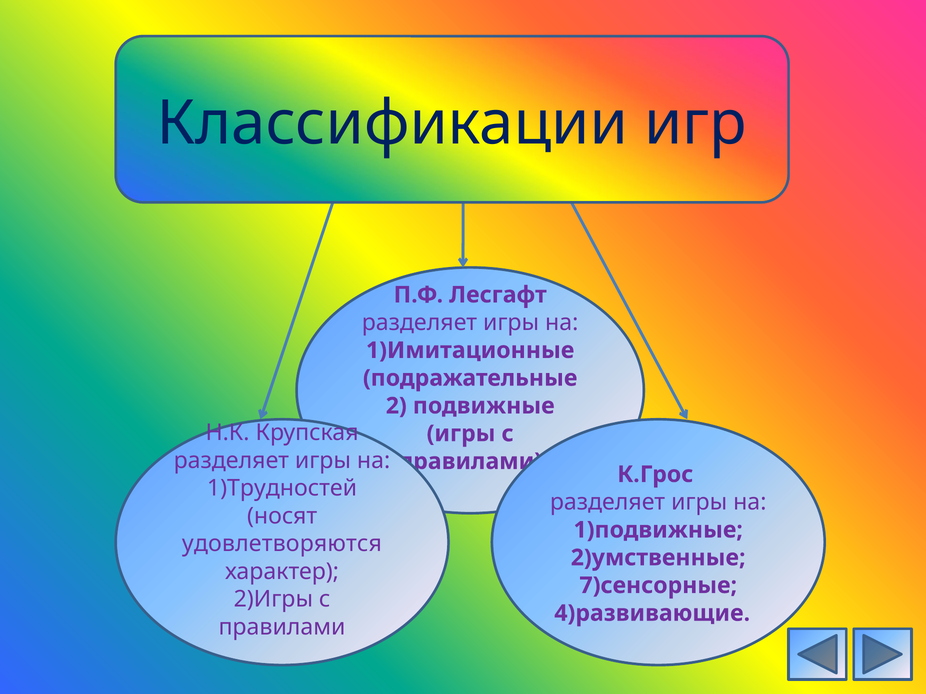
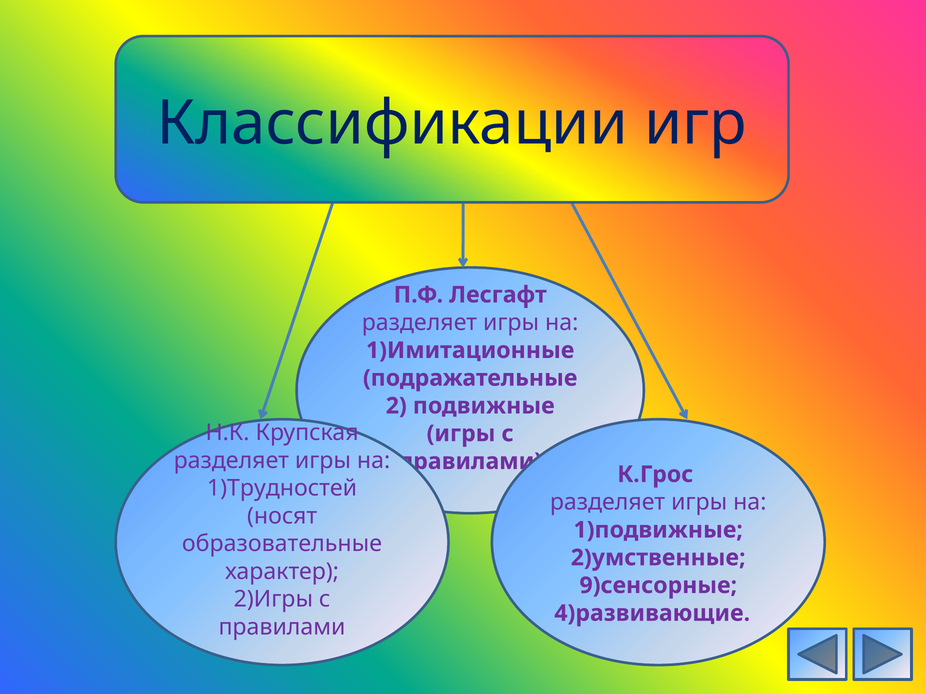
удовлетворяются: удовлетворяются -> образовательные
7)сенсорные: 7)сенсорные -> 9)сенсорные
